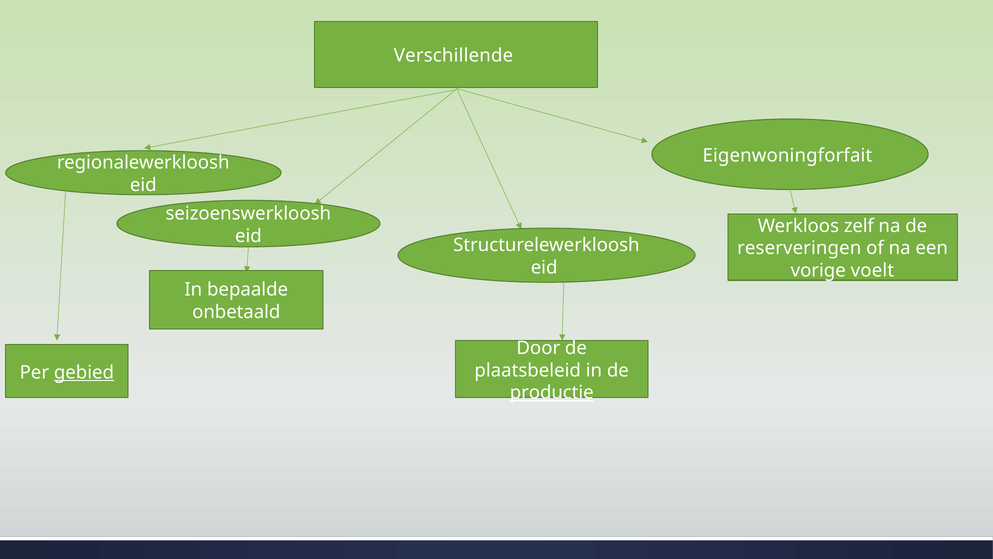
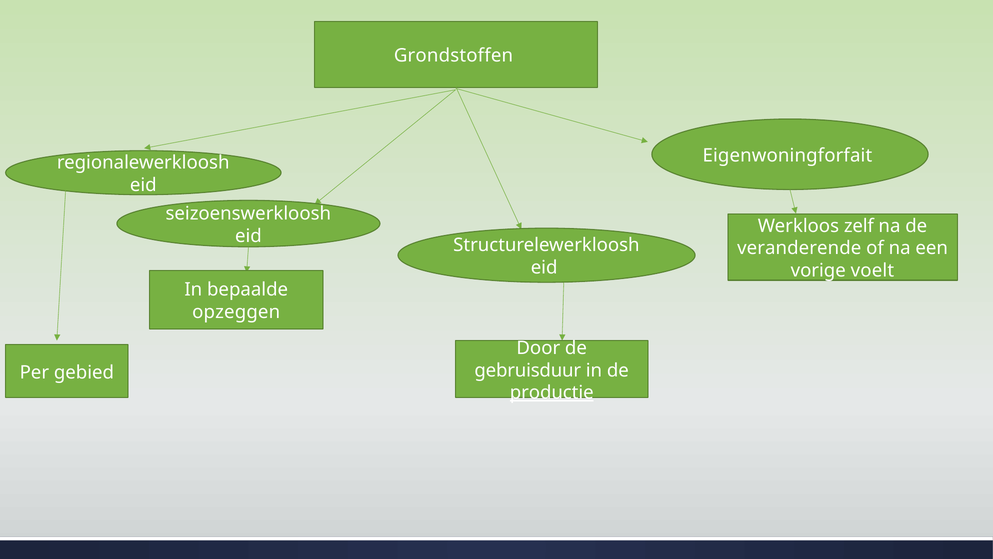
Verschillende: Verschillende -> Grondstoffen
reserveringen: reserveringen -> veranderende
onbetaald: onbetaald -> opzeggen
plaatsbeleid: plaatsbeleid -> gebruisduur
gebied underline: present -> none
